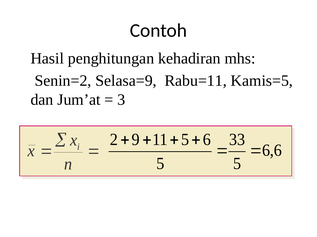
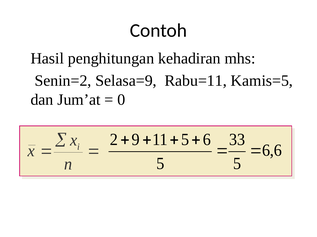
3: 3 -> 0
